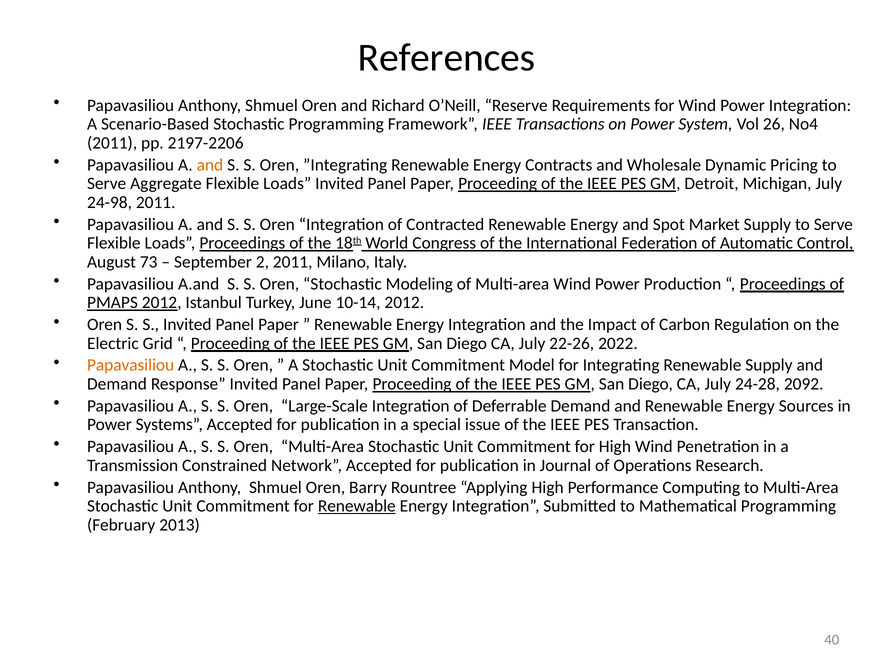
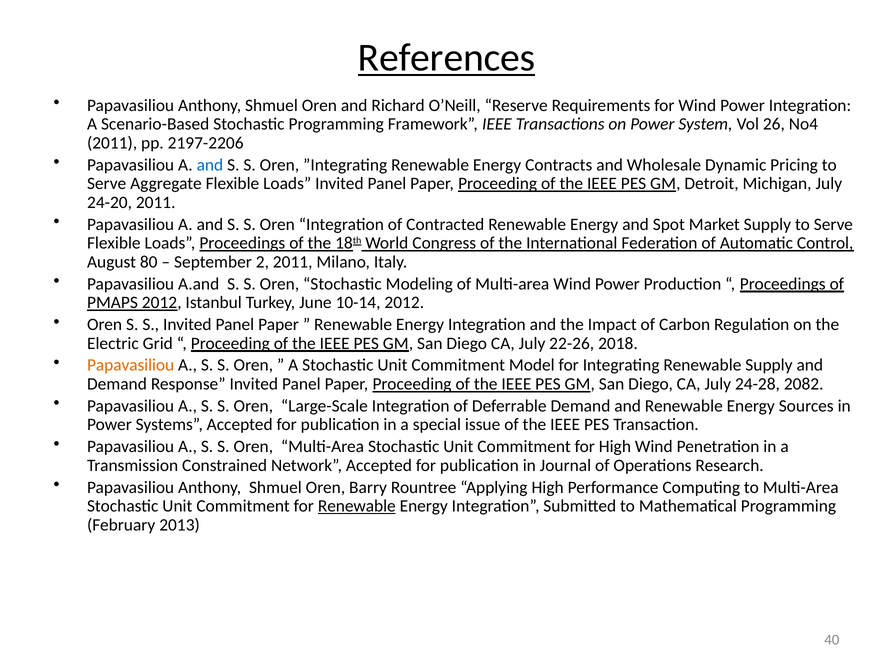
References underline: none -> present
and at (210, 165) colour: orange -> blue
24-98: 24-98 -> 24-20
73: 73 -> 80
2022: 2022 -> 2018
2092: 2092 -> 2082
